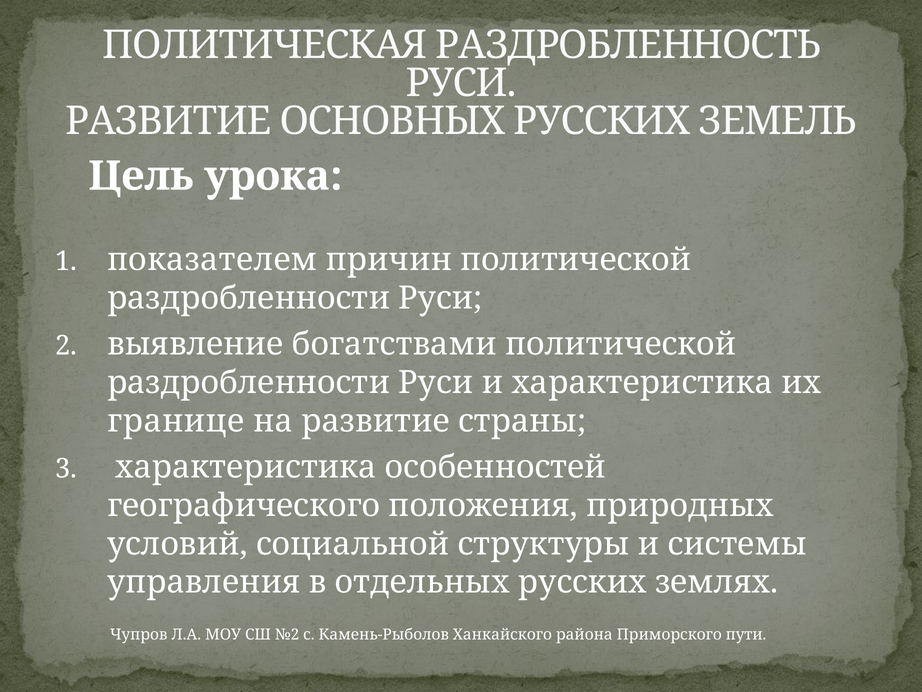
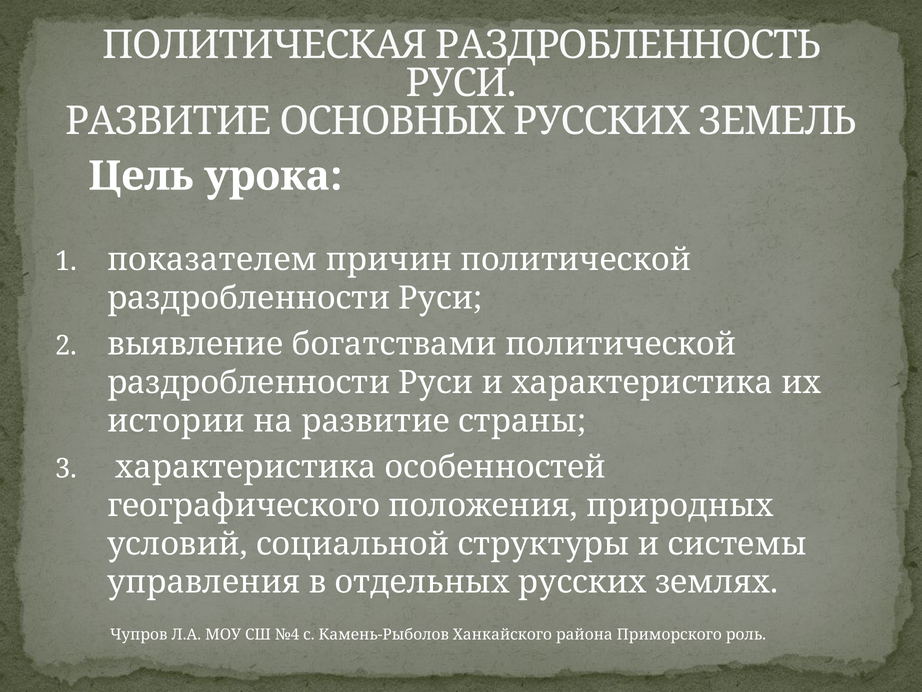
границе: границе -> истории
№2: №2 -> №4
пути: пути -> роль
